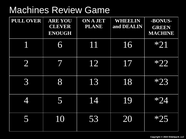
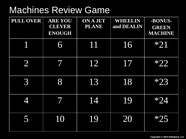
4 5: 5 -> 7
10 53: 53 -> 19
